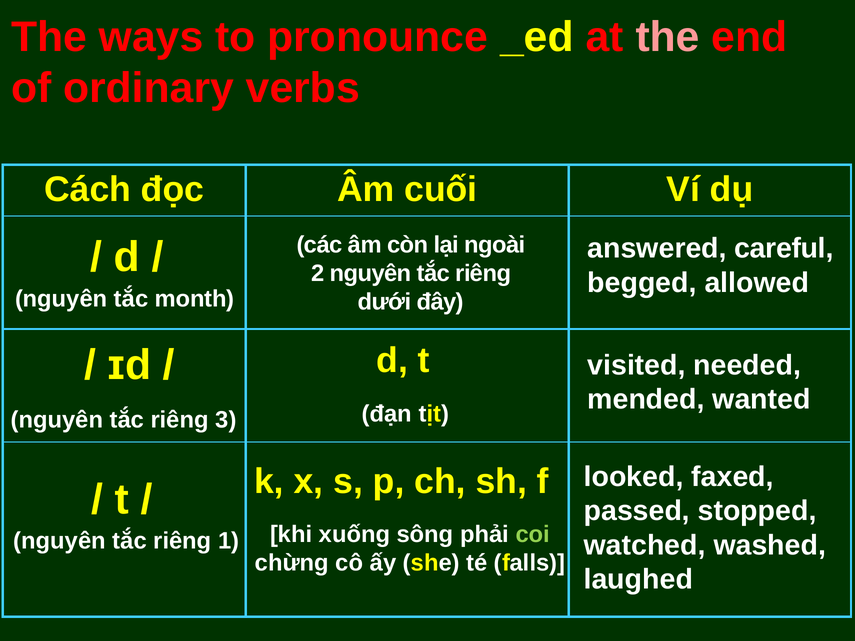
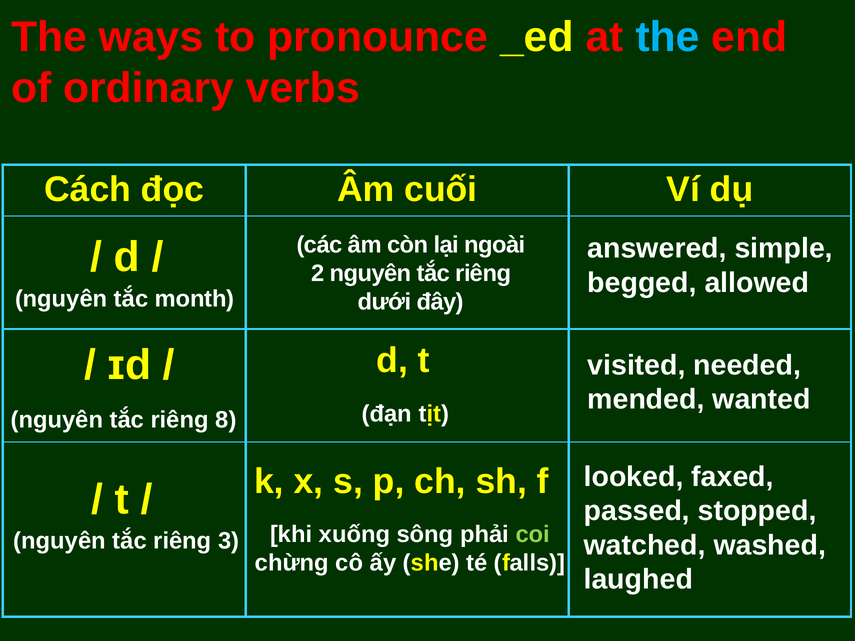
the at (668, 37) colour: pink -> light blue
careful: careful -> simple
3: 3 -> 8
1: 1 -> 3
